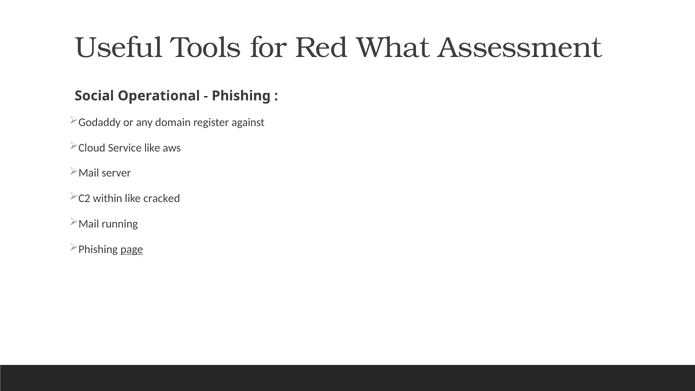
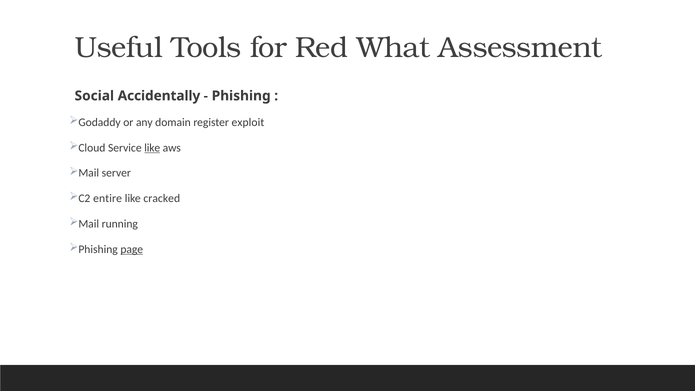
Operational: Operational -> Accidentally
against: against -> exploit
like at (152, 148) underline: none -> present
within: within -> entire
